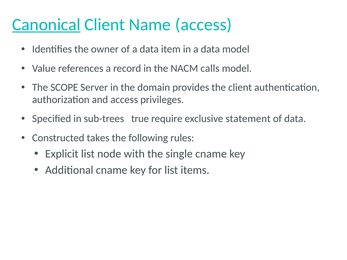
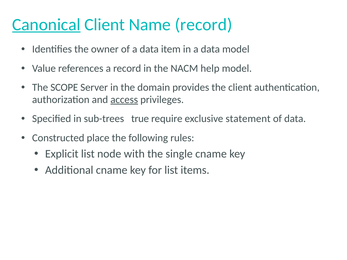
Name access: access -> record
calls: calls -> help
access at (124, 100) underline: none -> present
takes: takes -> place
